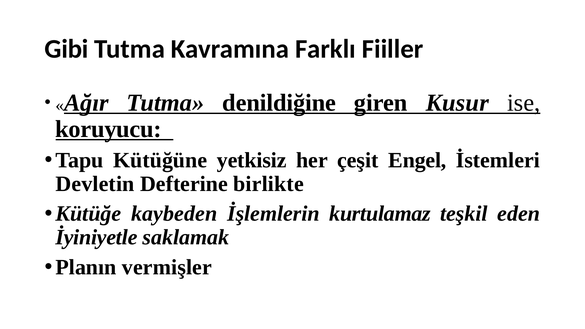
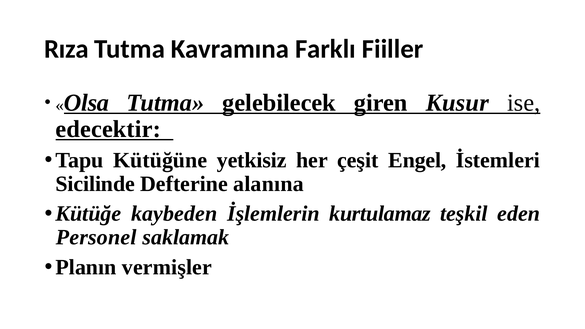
Gibi: Gibi -> Rıza
Ağır: Ağır -> Olsa
denildiğine: denildiğine -> gelebilecek
koruyucu: koruyucu -> edecektir
Devletin: Devletin -> Sicilinde
birlikte: birlikte -> alanına
İyiniyetle: İyiniyetle -> Personel
